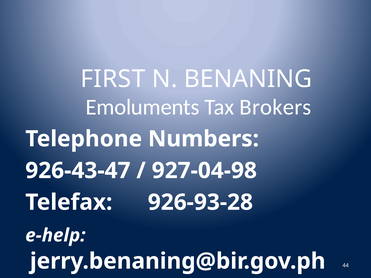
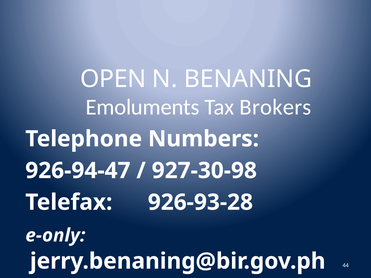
FIRST: FIRST -> OPEN
926-43-47: 926-43-47 -> 926-94-47
927-04-98: 927-04-98 -> 927-30-98
e-help: e-help -> e-only
